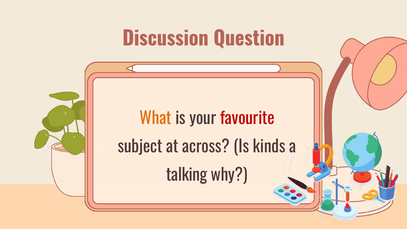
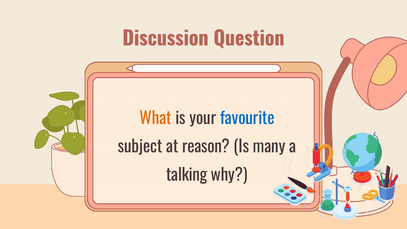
favourite colour: red -> blue
across: across -> reason
kinds: kinds -> many
